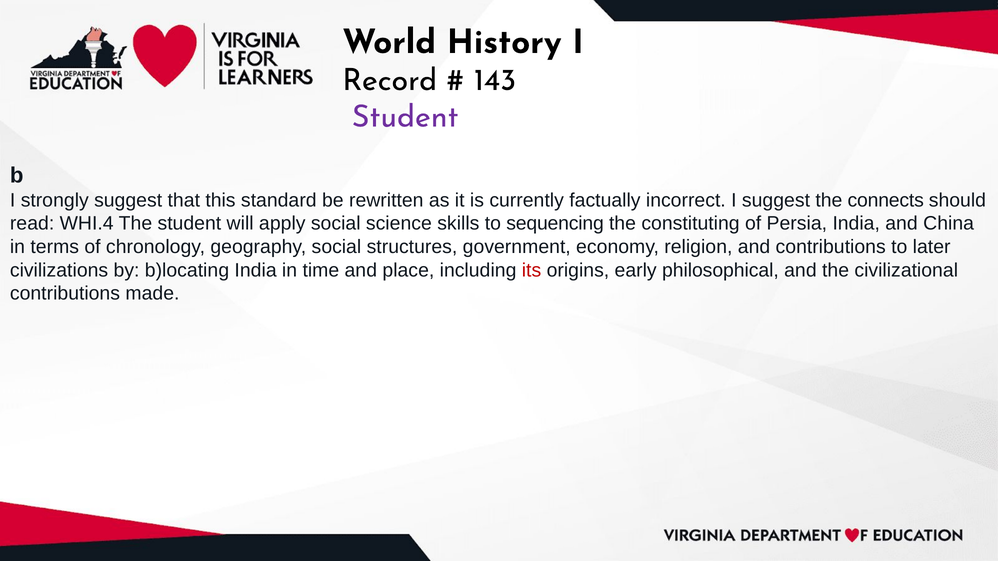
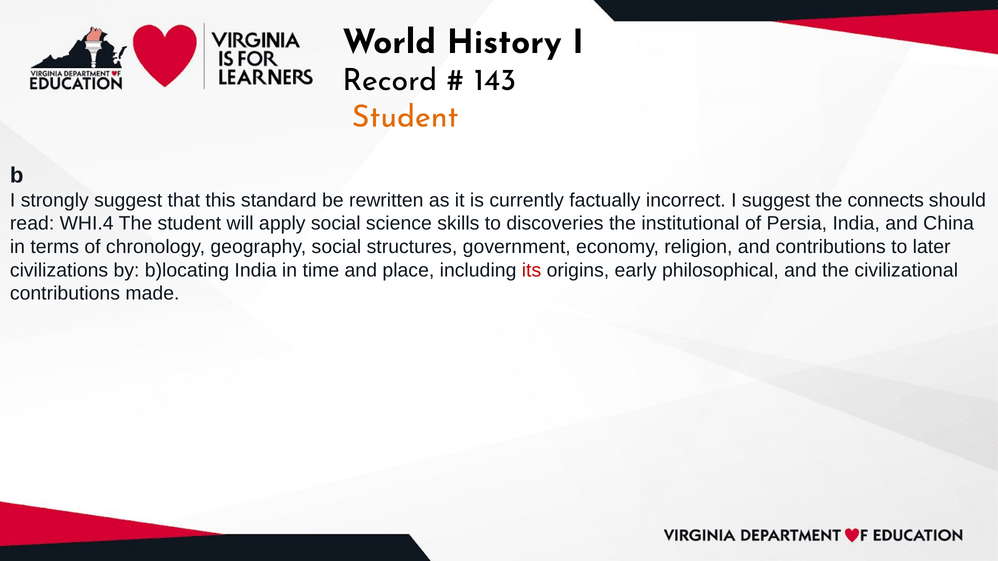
Student at (405, 117) colour: purple -> orange
sequencing: sequencing -> discoveries
constituting: constituting -> institutional
